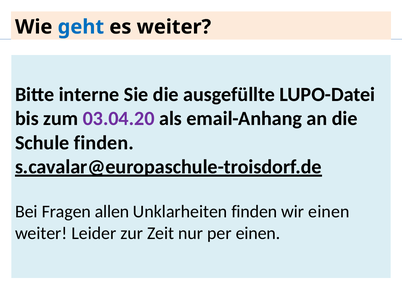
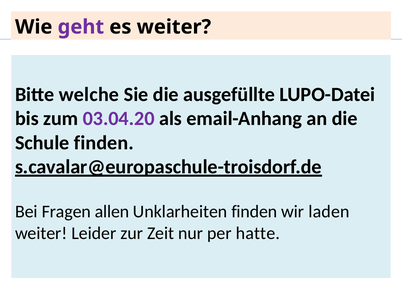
geht colour: blue -> purple
interne: interne -> welche
wir einen: einen -> laden
per einen: einen -> hatte
